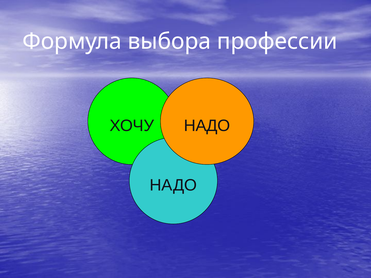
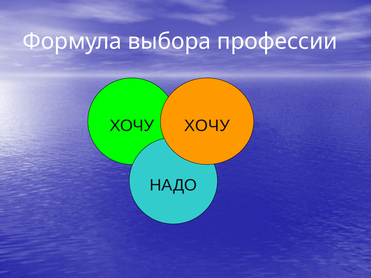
НАДО at (207, 126): НАДО -> ХОЧУ
